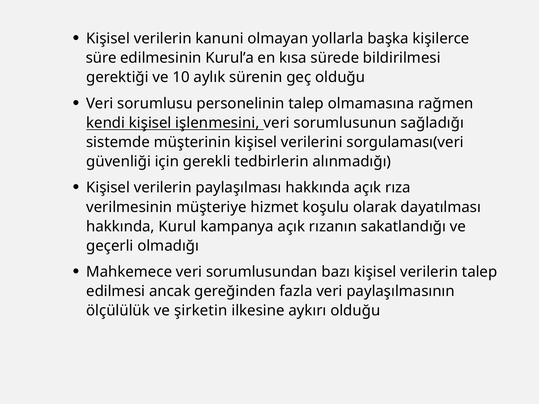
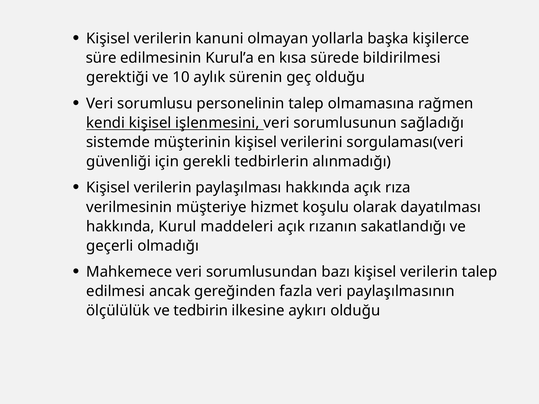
kampanya: kampanya -> maddeleri
şirketin: şirketin -> tedbirin
